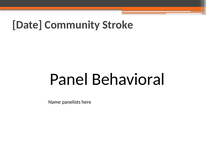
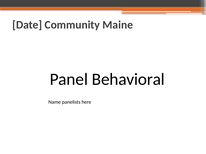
Stroke: Stroke -> Maine
